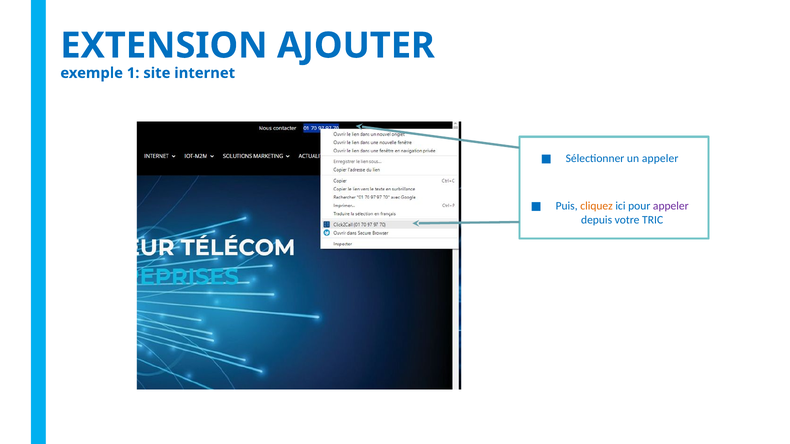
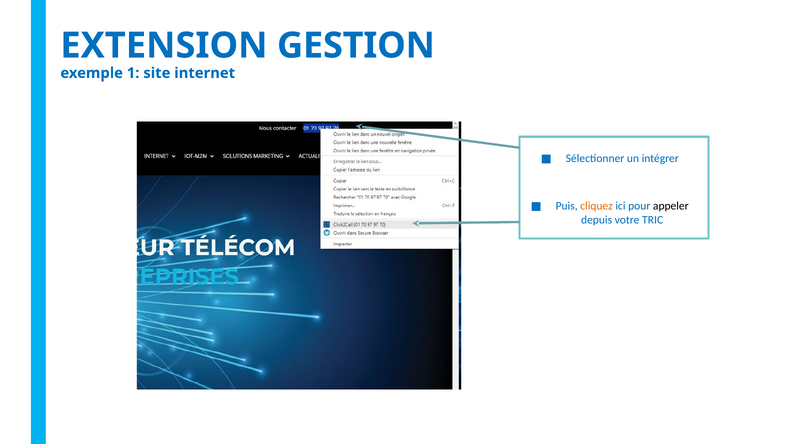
AJOUTER: AJOUTER -> GESTION
un appeler: appeler -> intégrer
appeler at (671, 206) colour: purple -> black
